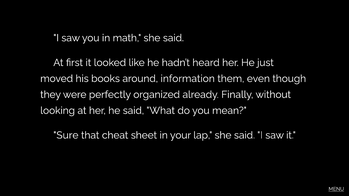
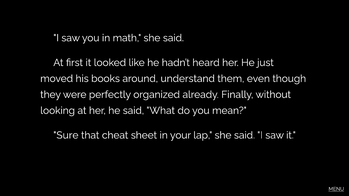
information: information -> understand
